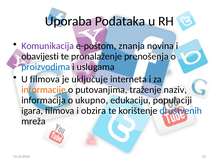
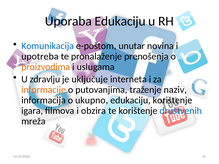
Uporaba Podataka: Podataka -> Edukaciju
Komunikacija colour: purple -> blue
znanja: znanja -> unutar
obavijesti: obavijesti -> upotreba
proizvodima colour: blue -> orange
U filmova: filmova -> zdravlju
edukaciju populaciji: populaciji -> korištenje
